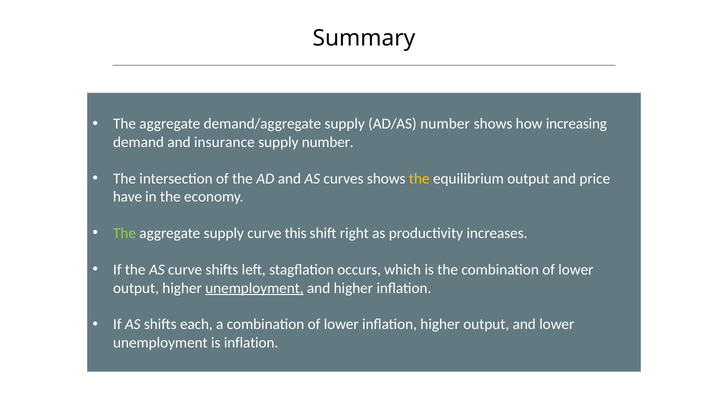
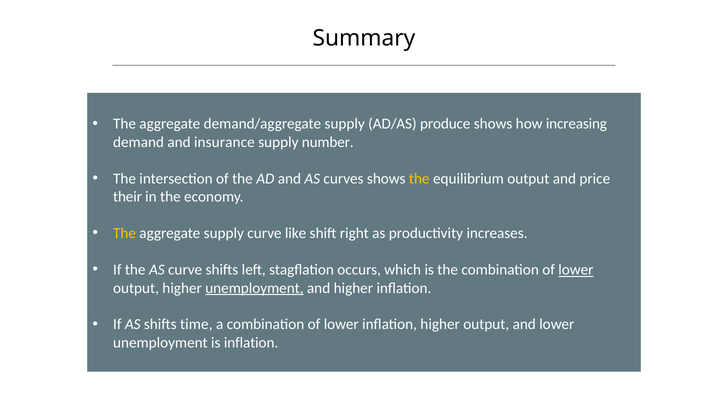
AD/AS number: number -> produce
have: have -> their
The at (125, 233) colour: light green -> yellow
this: this -> like
lower at (576, 269) underline: none -> present
each: each -> time
